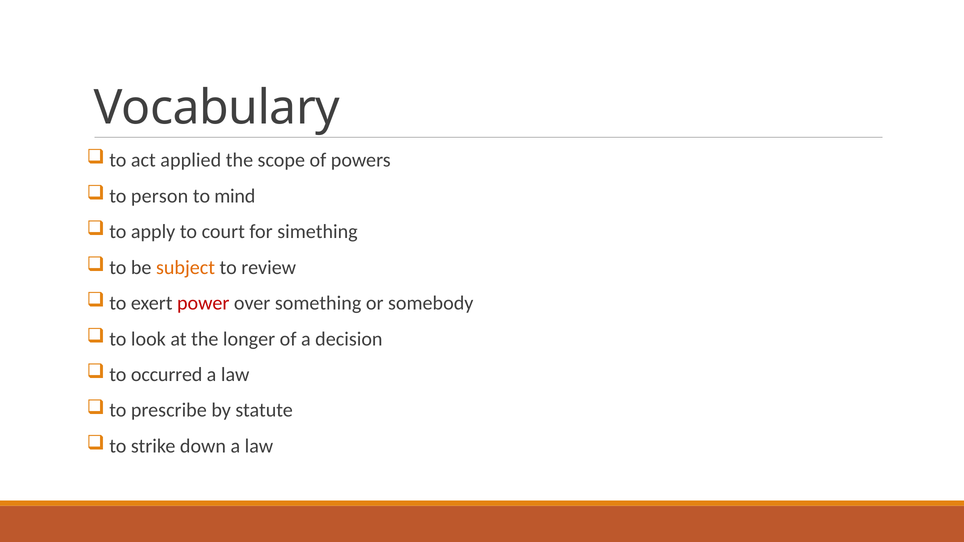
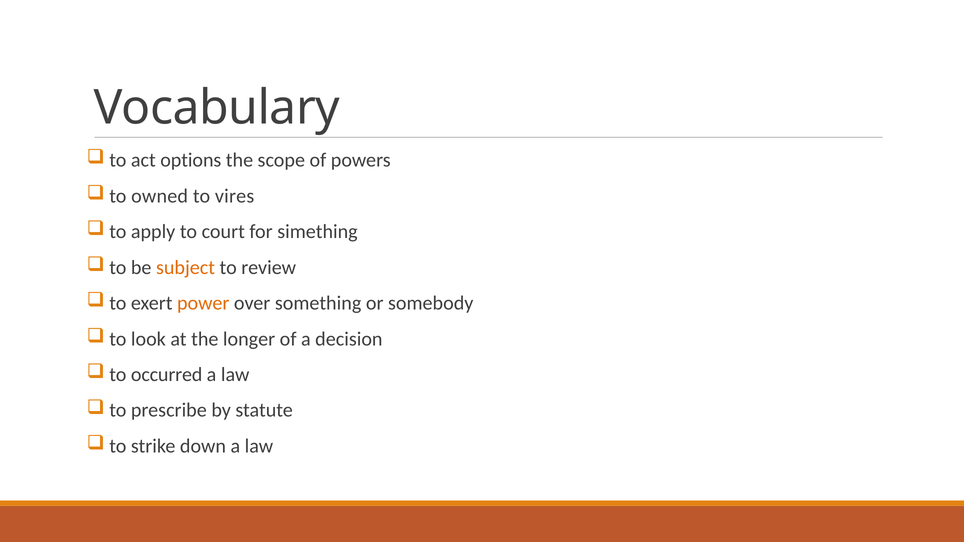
applied: applied -> options
person: person -> owned
mind: mind -> vires
power colour: red -> orange
